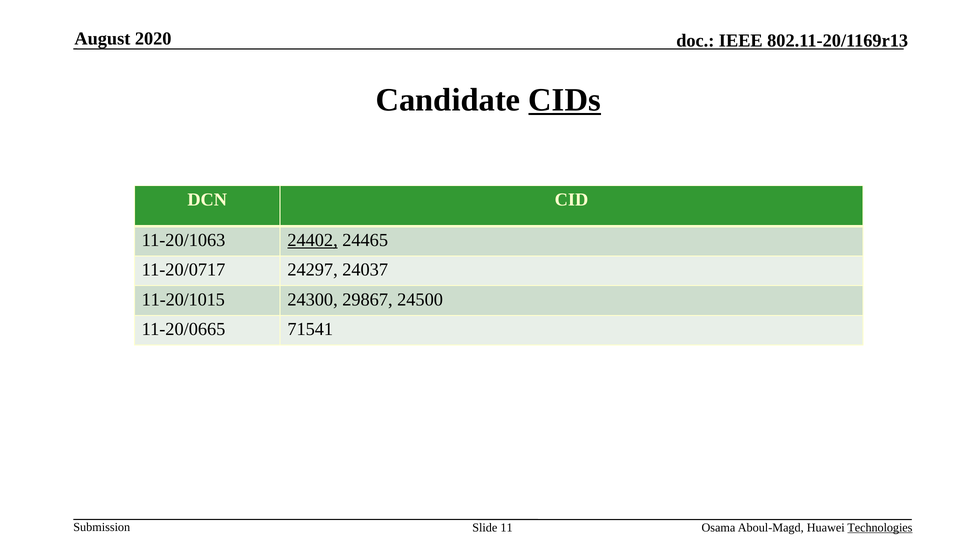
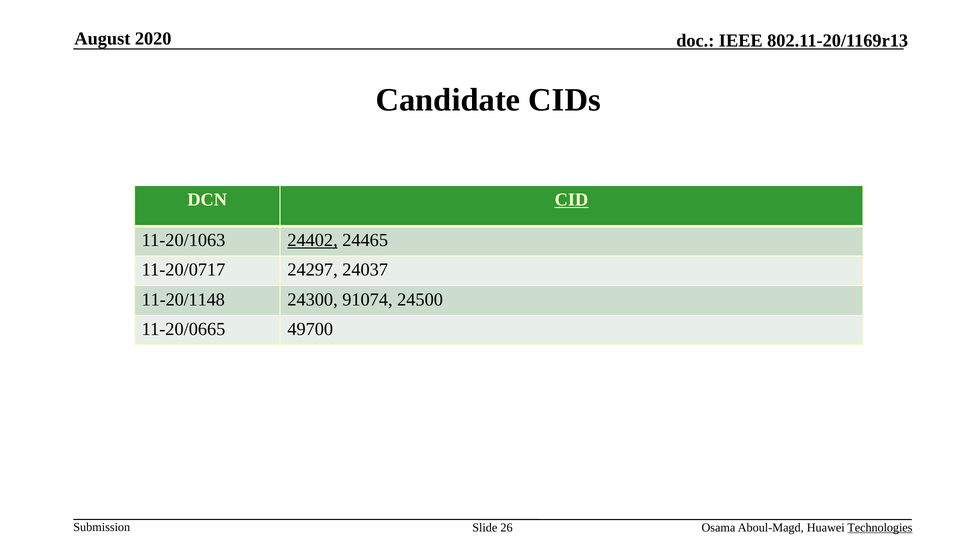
CIDs underline: present -> none
CID underline: none -> present
11-20/1015: 11-20/1015 -> 11-20/1148
29867: 29867 -> 91074
71541: 71541 -> 49700
11: 11 -> 26
